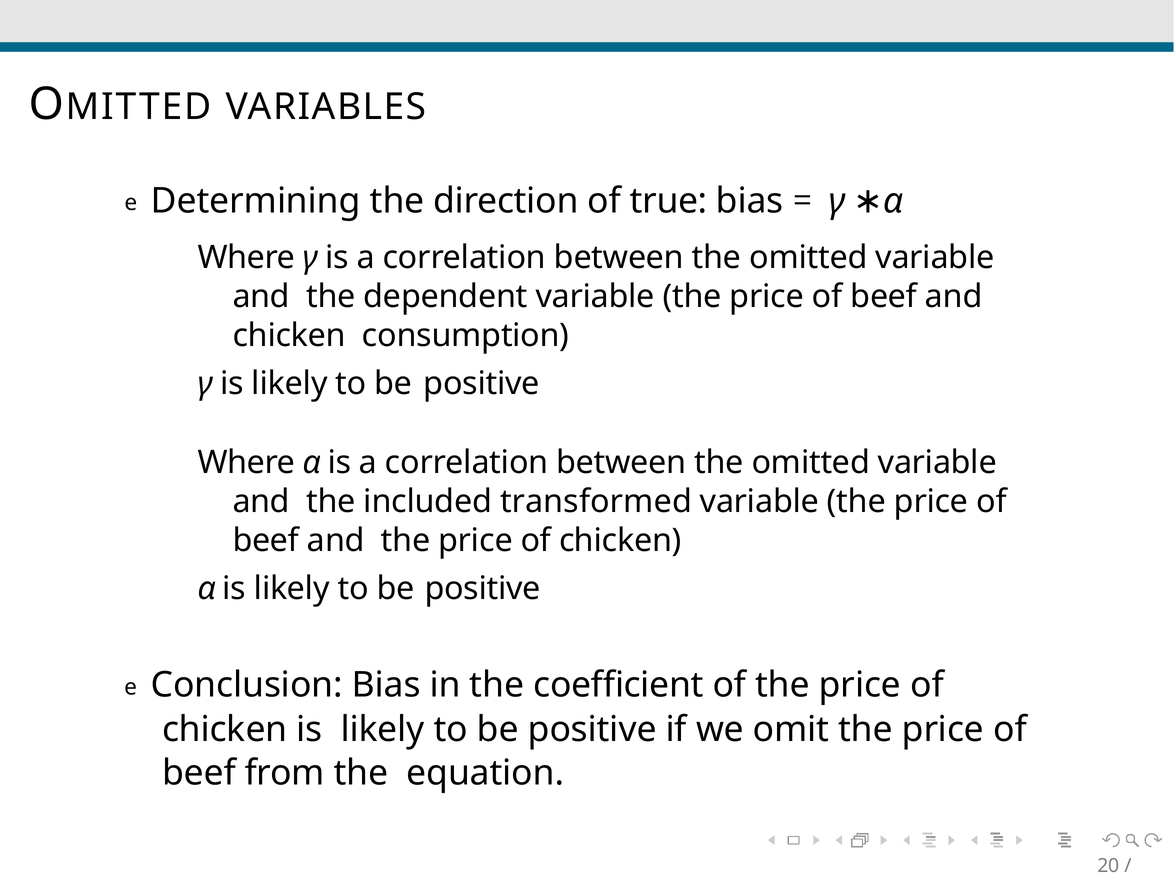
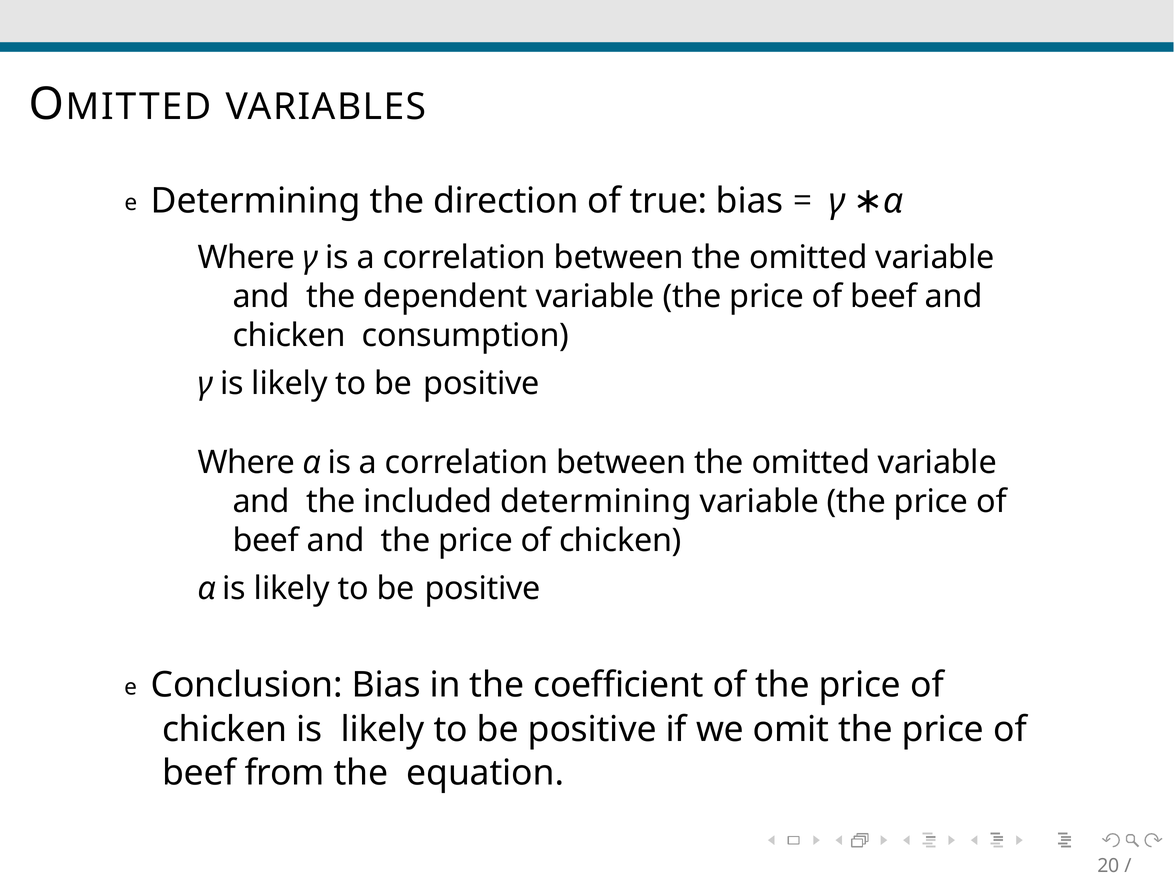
included transformed: transformed -> determining
